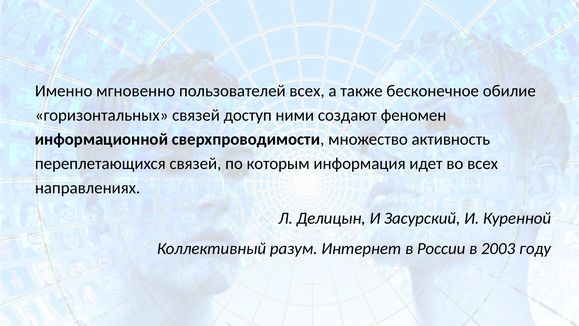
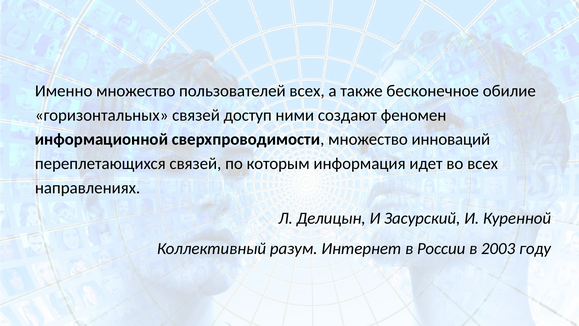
Именно мгновенно: мгновенно -> множество
активность: активность -> инноваций
